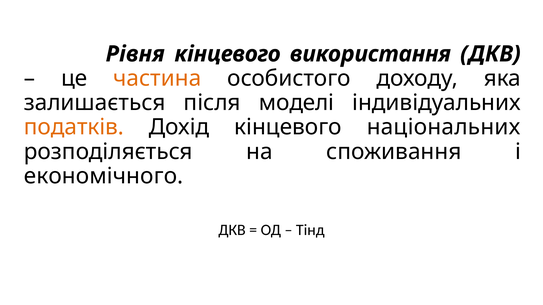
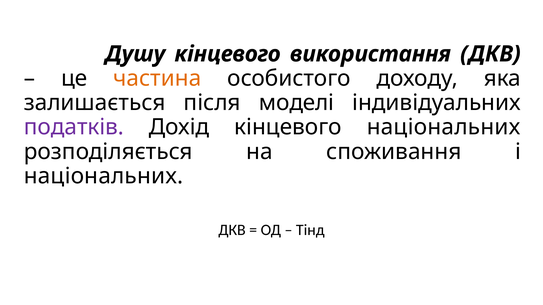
Рівня: Рівня -> Душу
податків colour: orange -> purple
економічного at (104, 176): економічного -> національних
